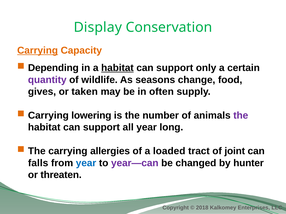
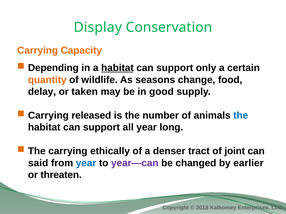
Carrying at (38, 51) underline: present -> none
quantity colour: purple -> orange
gives: gives -> delay
often: often -> good
lowering: lowering -> released
the at (241, 116) colour: purple -> blue
allergies: allergies -> ethically
loaded: loaded -> denser
falls: falls -> said
hunter: hunter -> earlier
